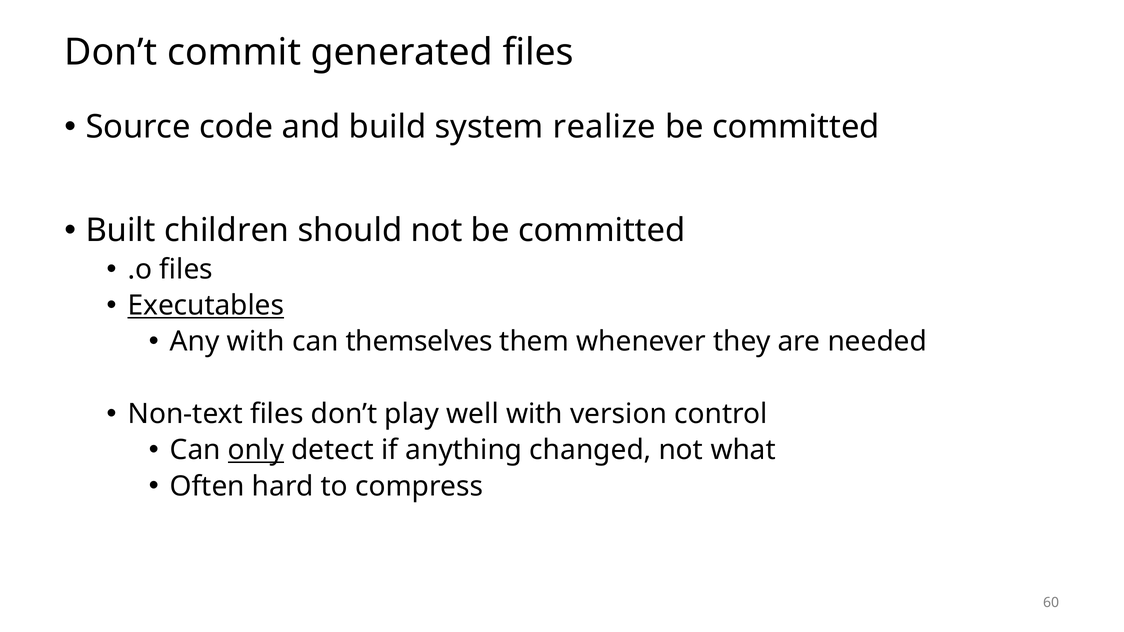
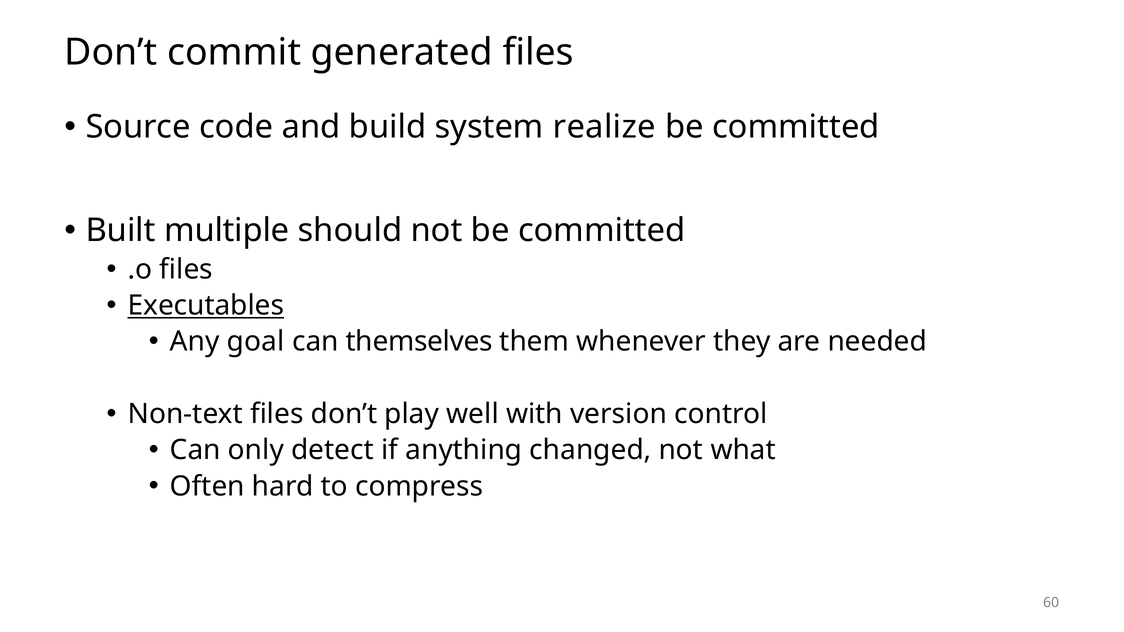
children: children -> multiple
Any with: with -> goal
only underline: present -> none
